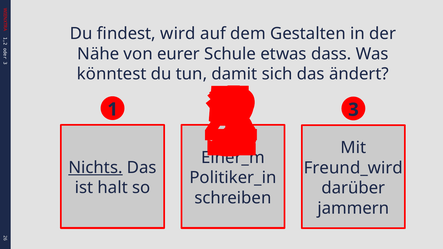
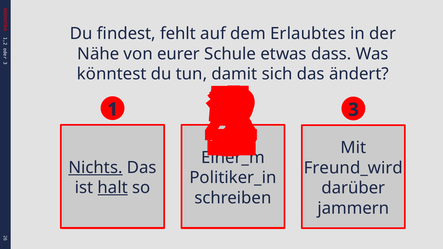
wird: wird -> fehlt
Gestalten: Gestalten -> Erlaubtes
halt underline: none -> present
